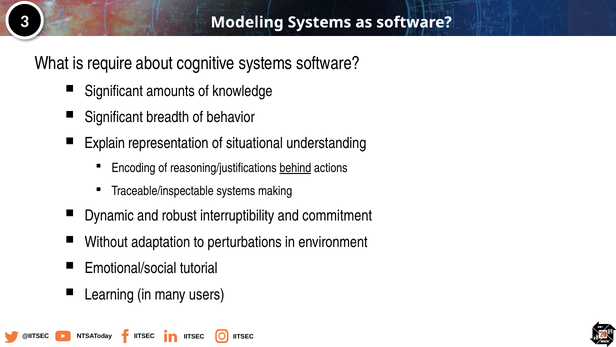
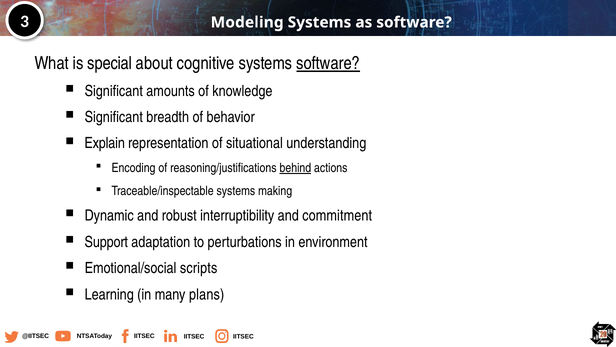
require: require -> special
software at (328, 63) underline: none -> present
Without: Without -> Support
tutorial: tutorial -> scripts
users: users -> plans
